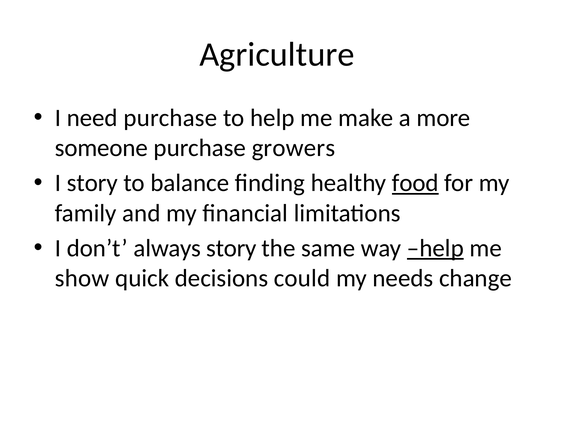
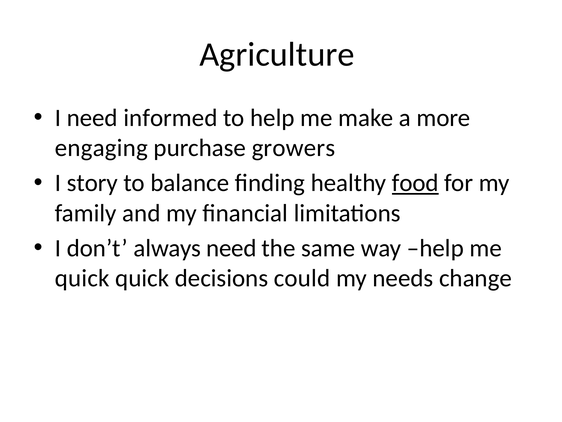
need purchase: purchase -> informed
someone: someone -> engaging
always story: story -> need
help at (435, 248) underline: present -> none
show at (82, 278): show -> quick
